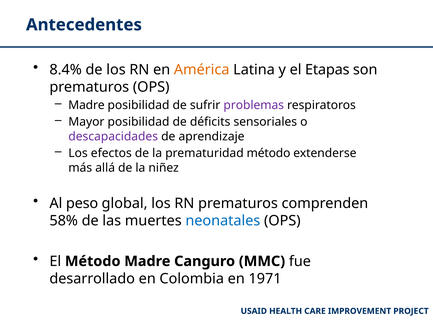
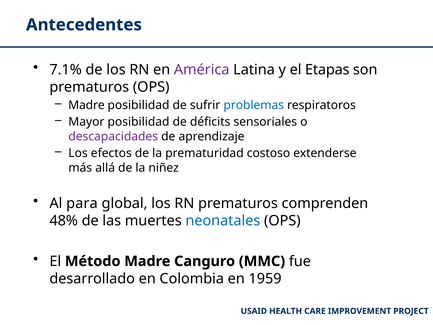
8.4%: 8.4% -> 7.1%
América colour: orange -> purple
problemas colour: purple -> blue
prematuridad método: método -> costoso
peso: peso -> para
58%: 58% -> 48%
1971: 1971 -> 1959
